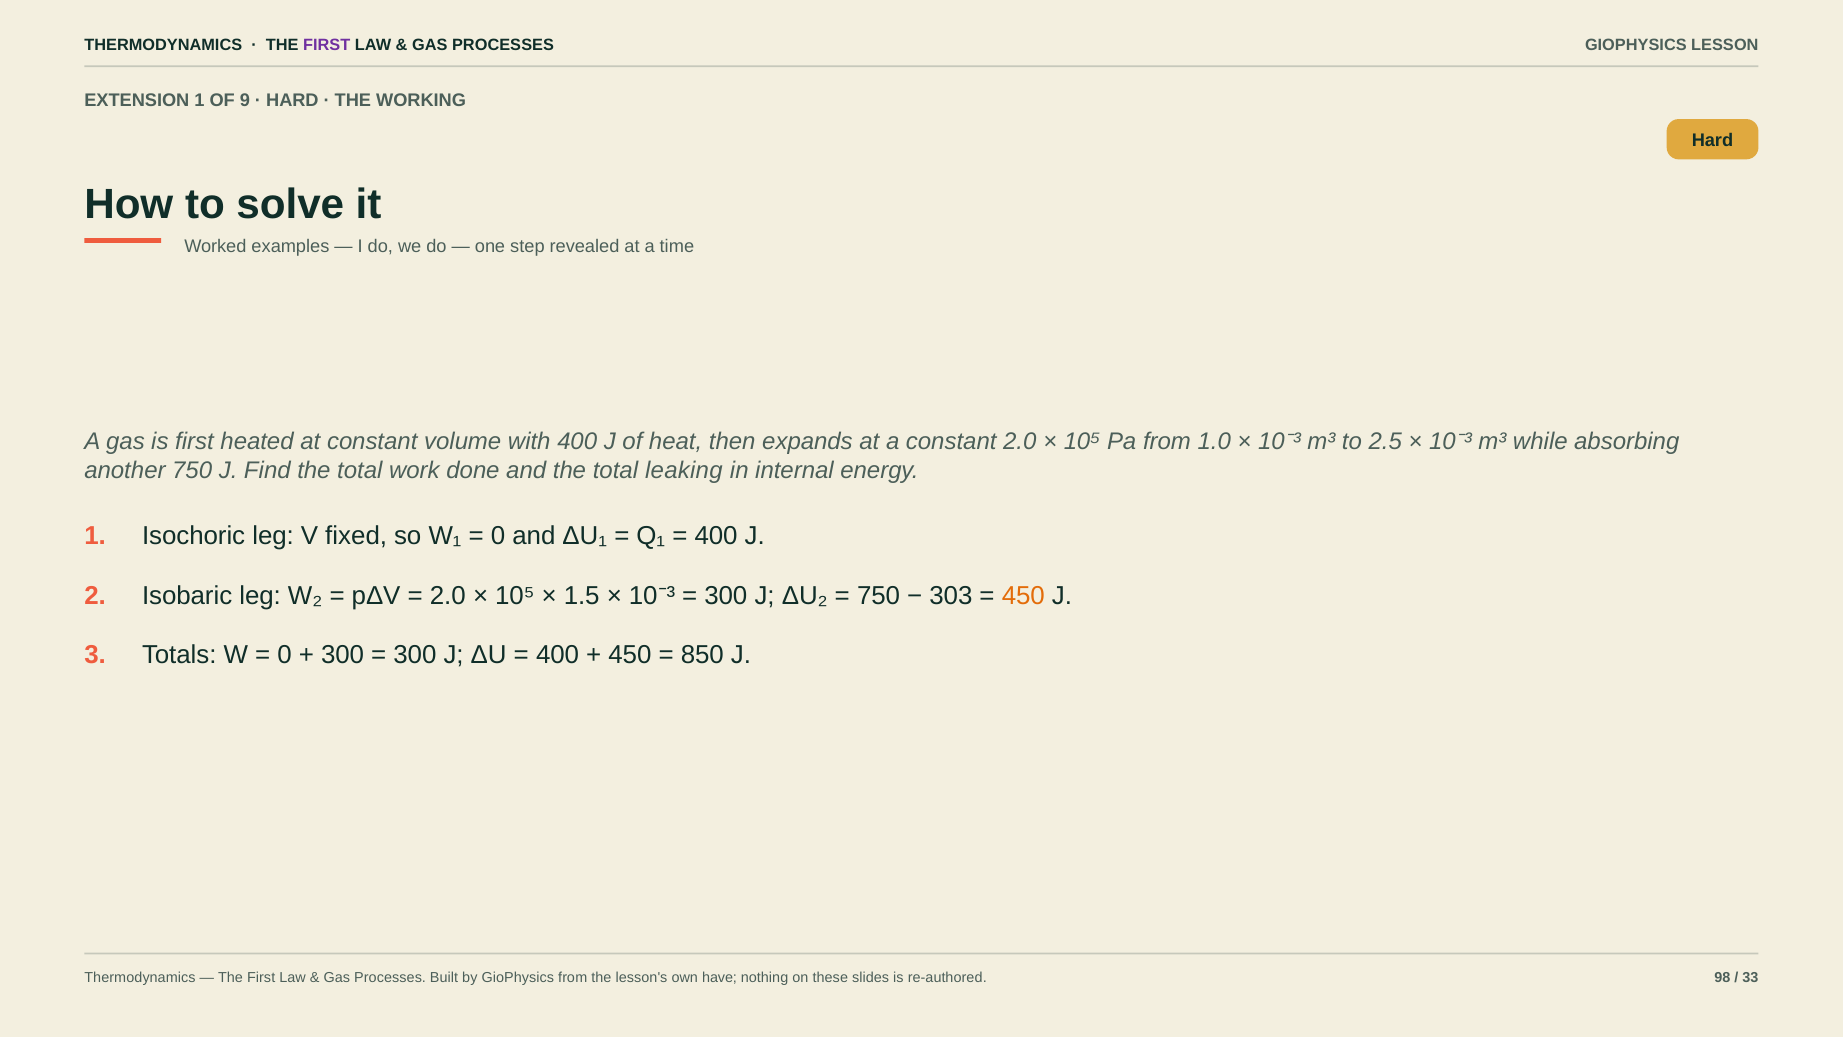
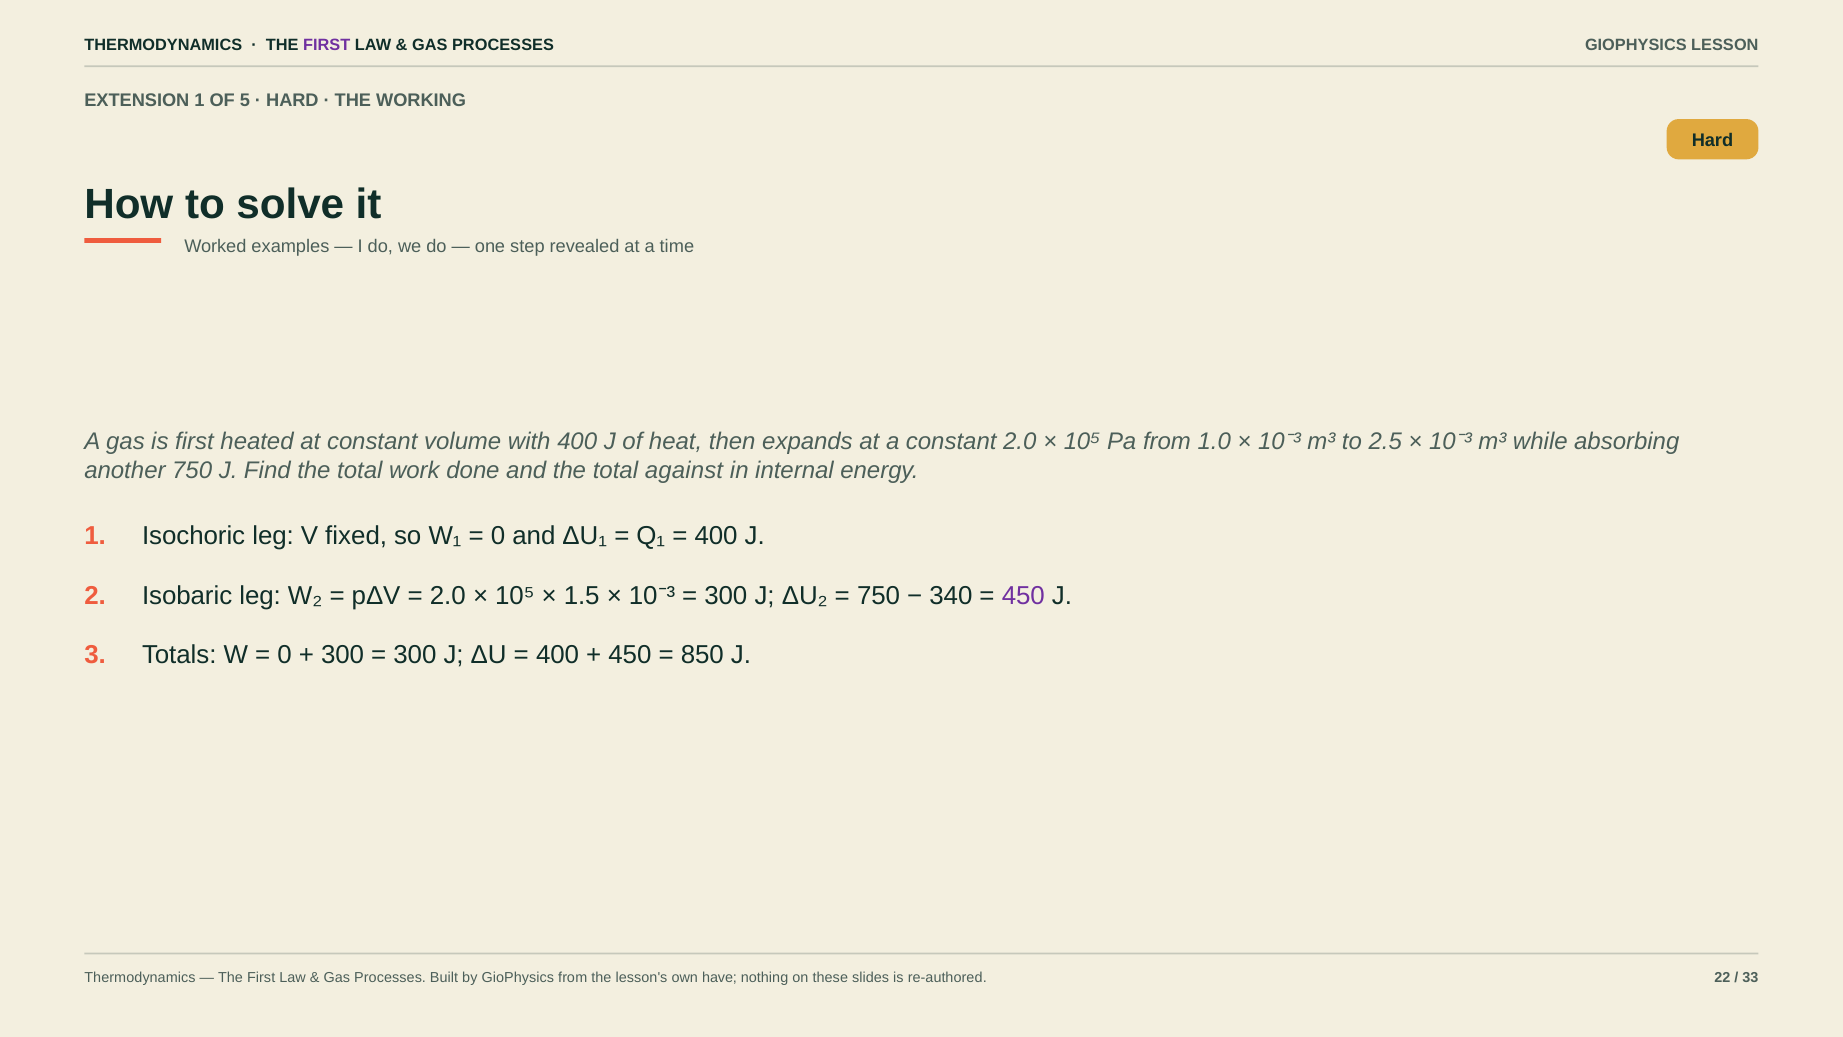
9: 9 -> 5
leaking: leaking -> against
303: 303 -> 340
450 at (1023, 595) colour: orange -> purple
98: 98 -> 22
